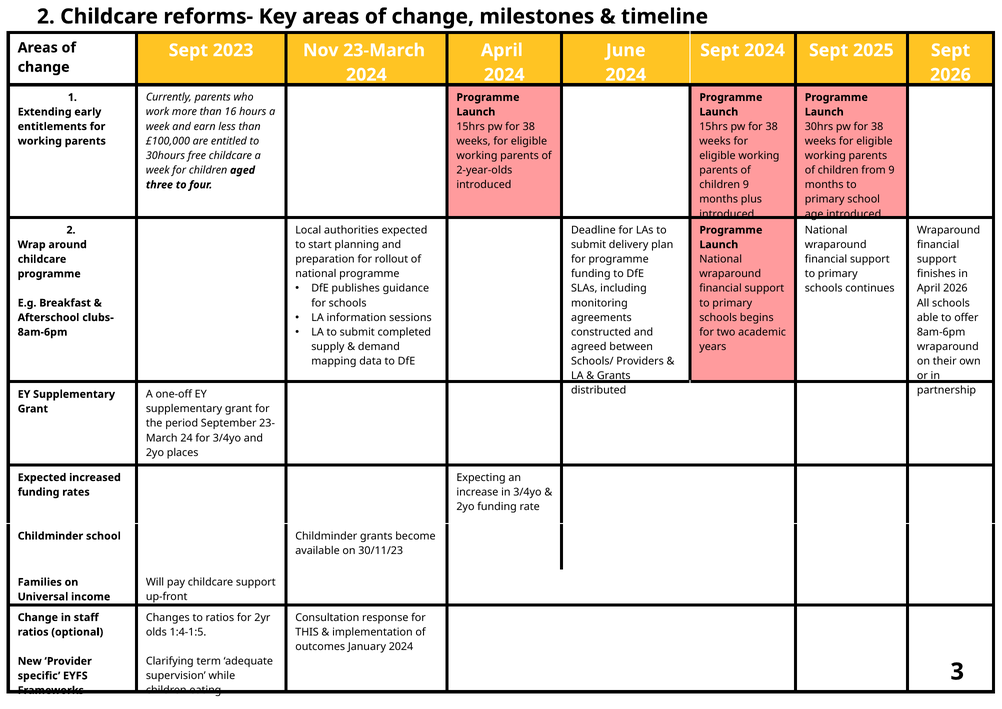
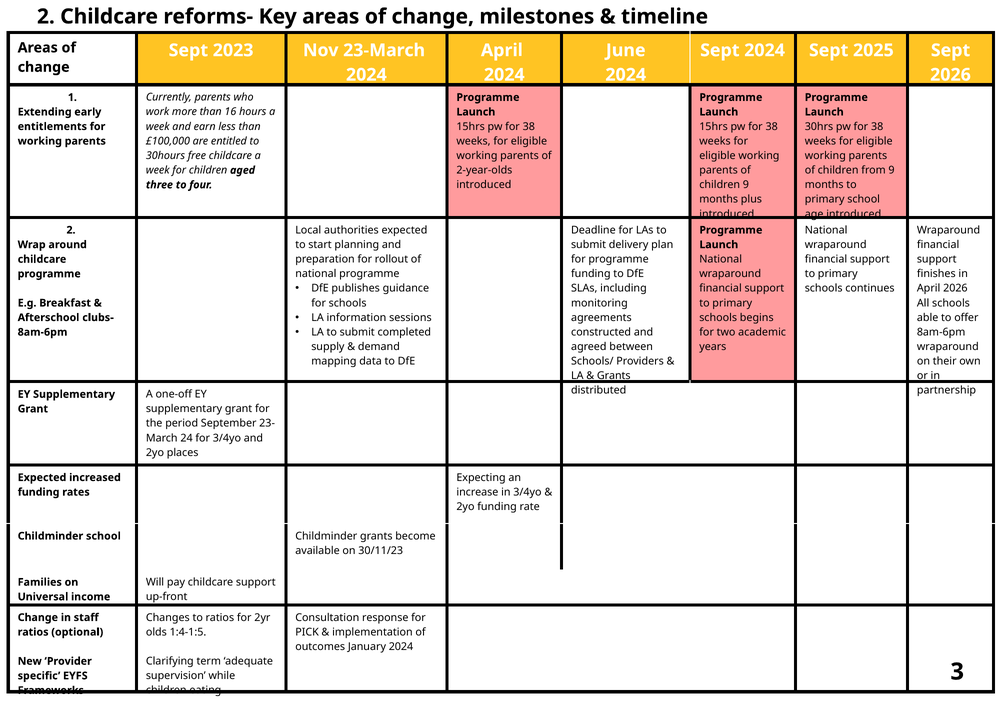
THIS: THIS -> PICK
